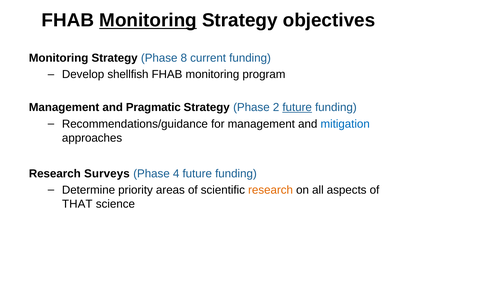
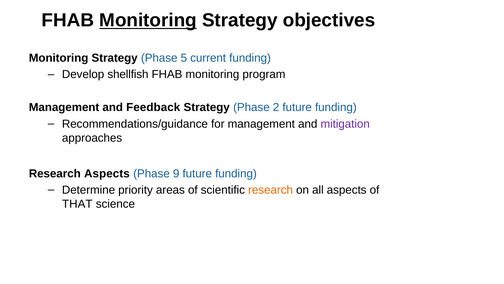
8: 8 -> 5
Pragmatic: Pragmatic -> Feedback
future at (297, 107) underline: present -> none
mitigation colour: blue -> purple
Research Surveys: Surveys -> Aspects
4: 4 -> 9
